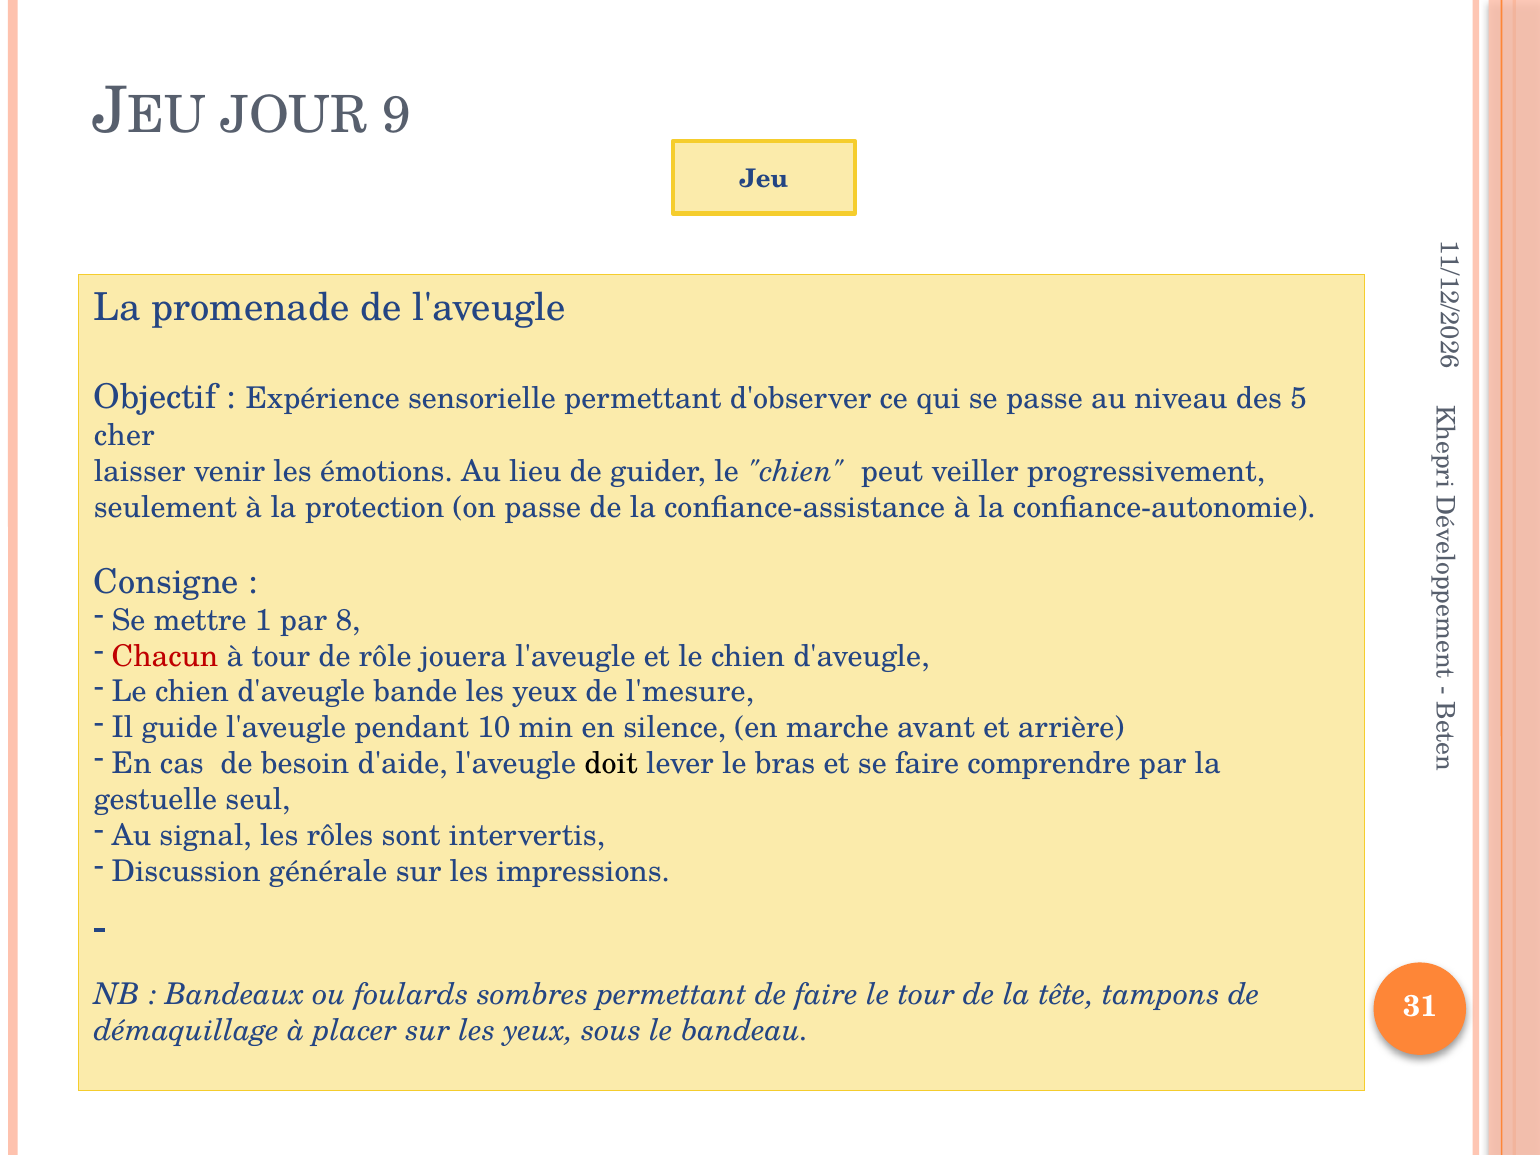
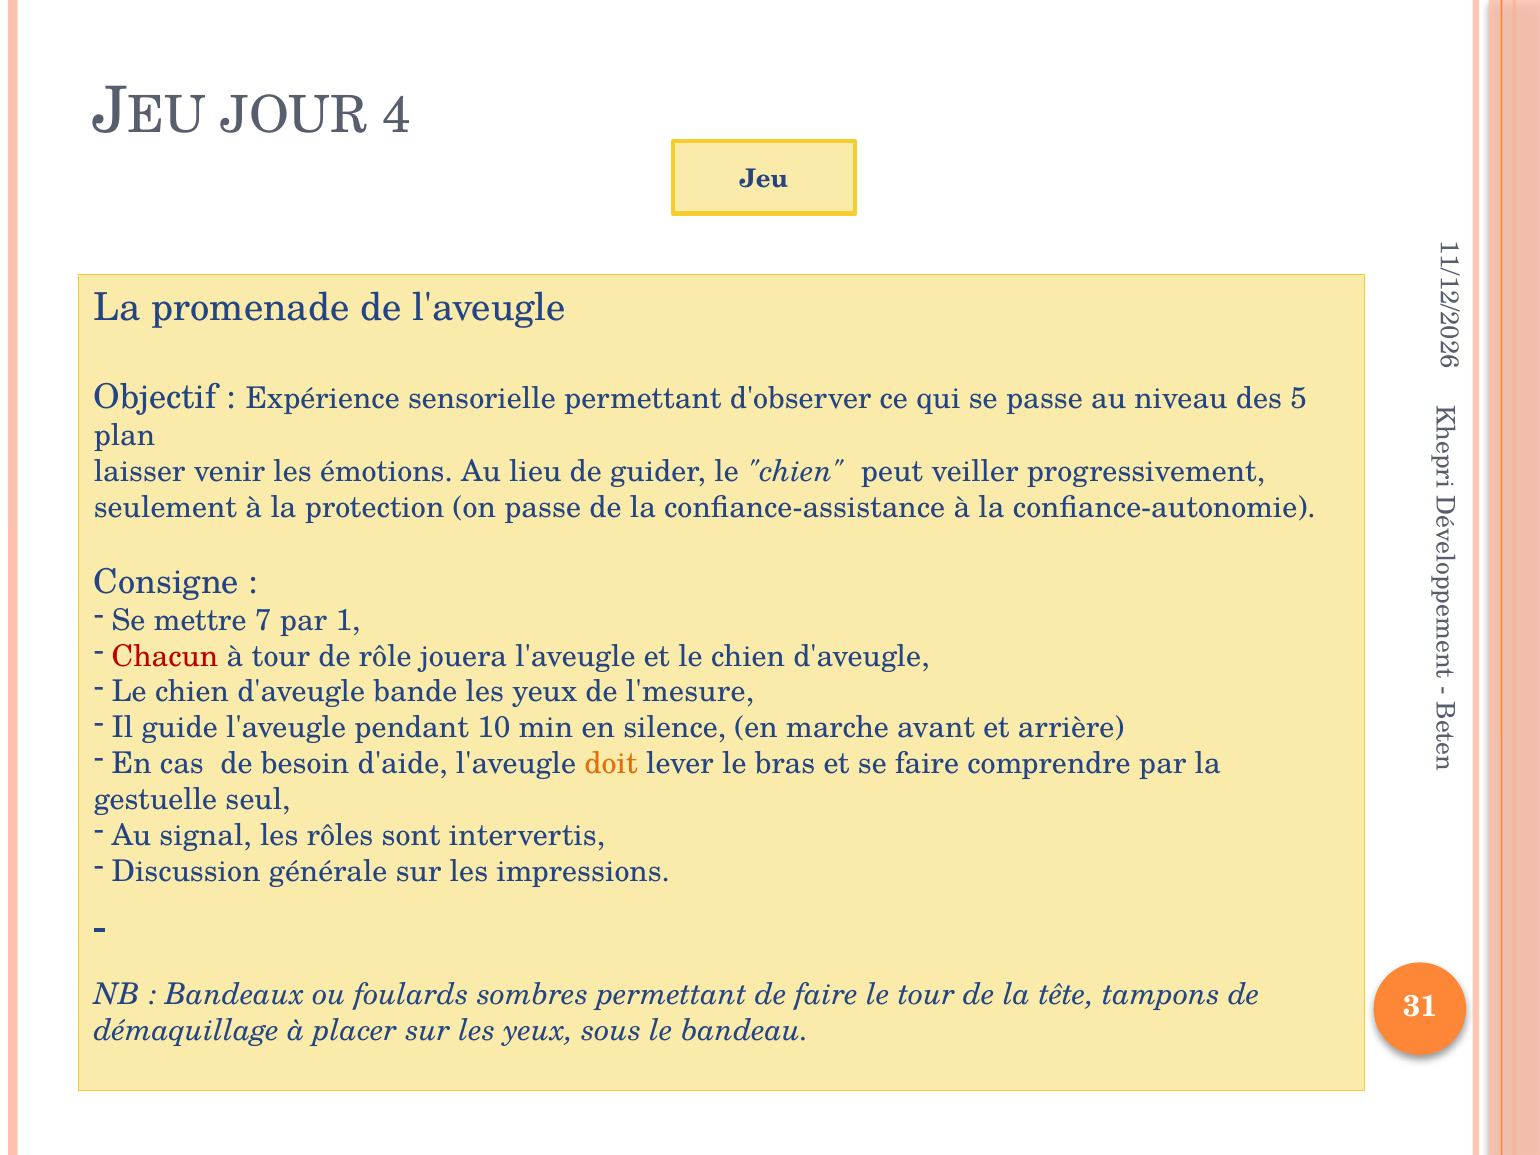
9: 9 -> 4
cher: cher -> plan
mettre 1: 1 -> 7
par 8: 8 -> 1
doit colour: black -> orange
